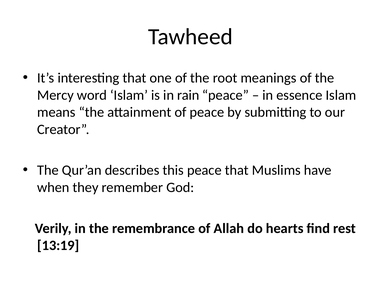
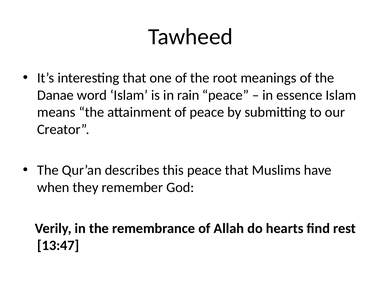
Mercy: Mercy -> Danae
13:19: 13:19 -> 13:47
